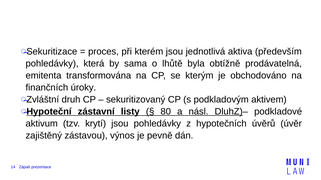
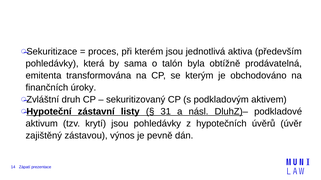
lhůtě: lhůtě -> talón
80: 80 -> 31
